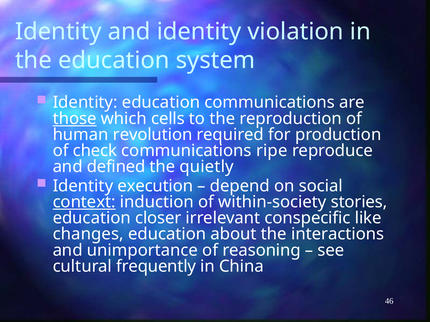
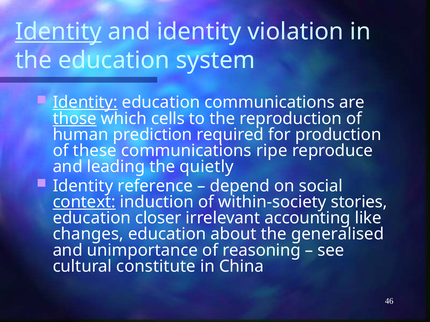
Identity at (58, 32) underline: none -> present
Identity at (85, 103) underline: none -> present
revolution: revolution -> prediction
check: check -> these
defined: defined -> leading
execution: execution -> reference
conspecific: conspecific -> accounting
interactions: interactions -> generalised
frequently: frequently -> constitute
